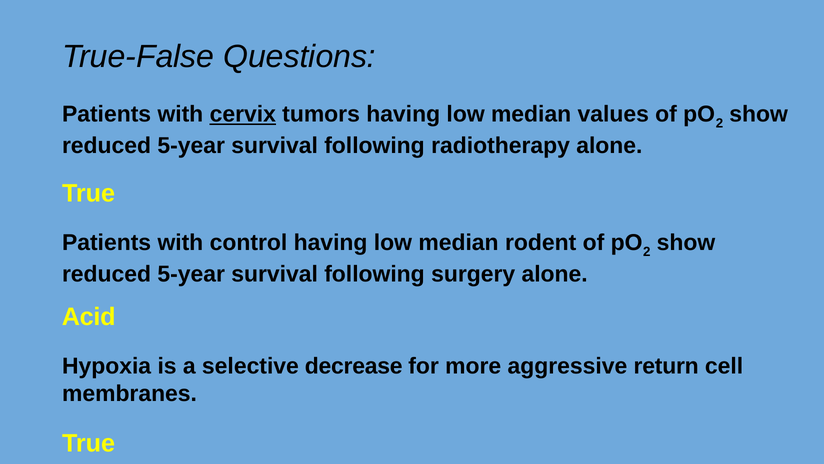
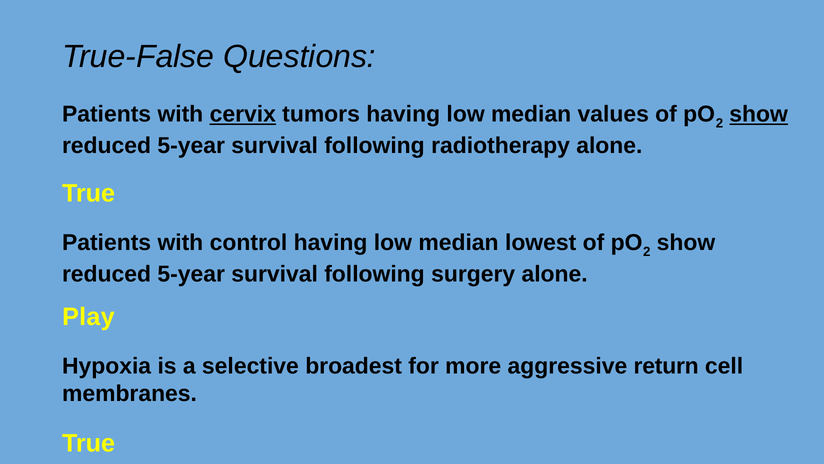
show at (759, 114) underline: none -> present
rodent: rodent -> lowest
Acid: Acid -> Play
decrease: decrease -> broadest
